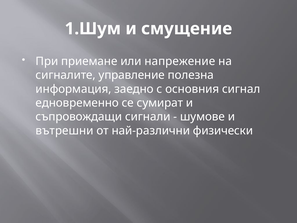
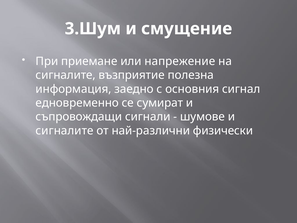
1.Шум: 1.Шум -> 3.Шум
управление: управление -> възприятие
вътрешни at (65, 131): вътрешни -> сигналите
